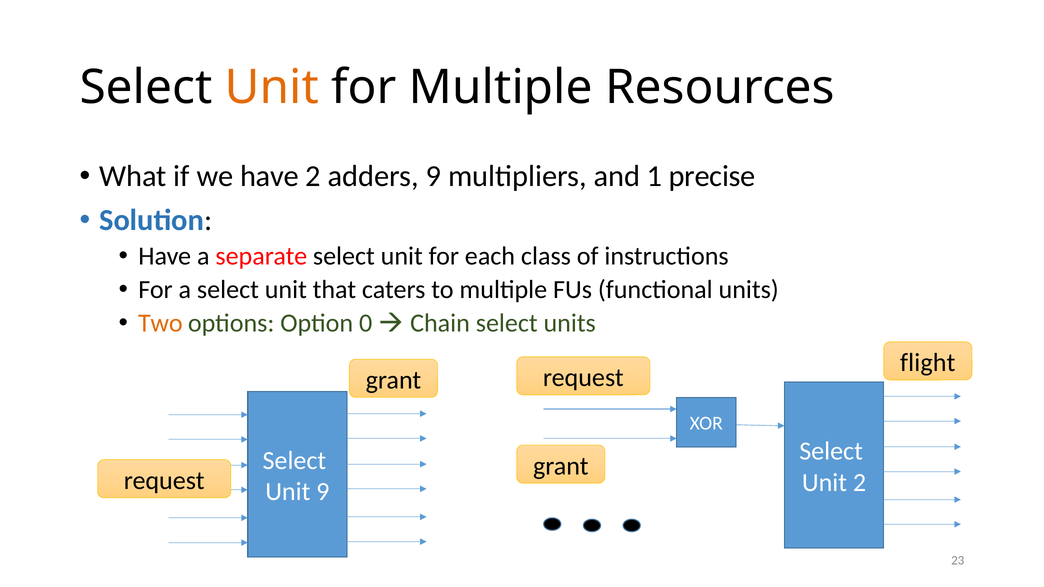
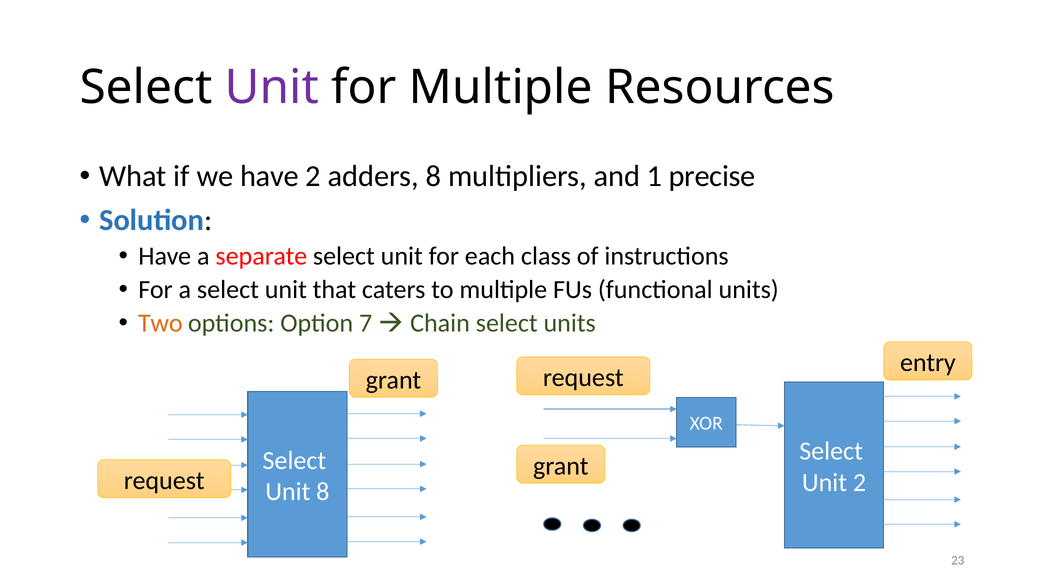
Unit at (272, 88) colour: orange -> purple
adders 9: 9 -> 8
0: 0 -> 7
flight: flight -> entry
Unit 9: 9 -> 8
